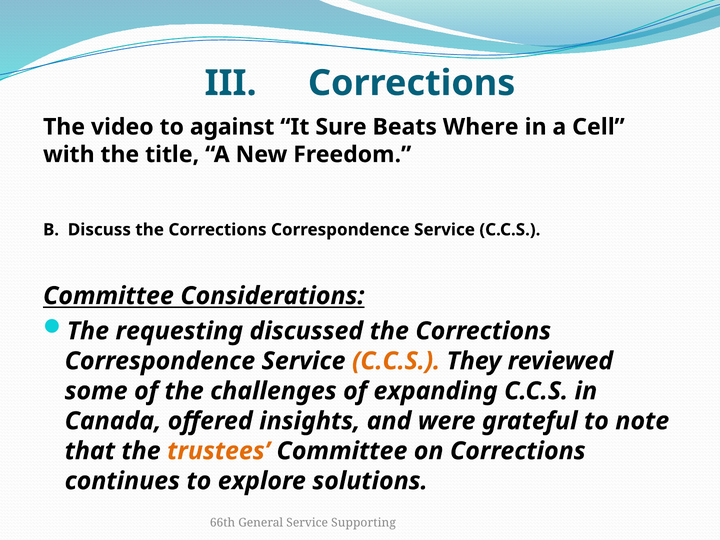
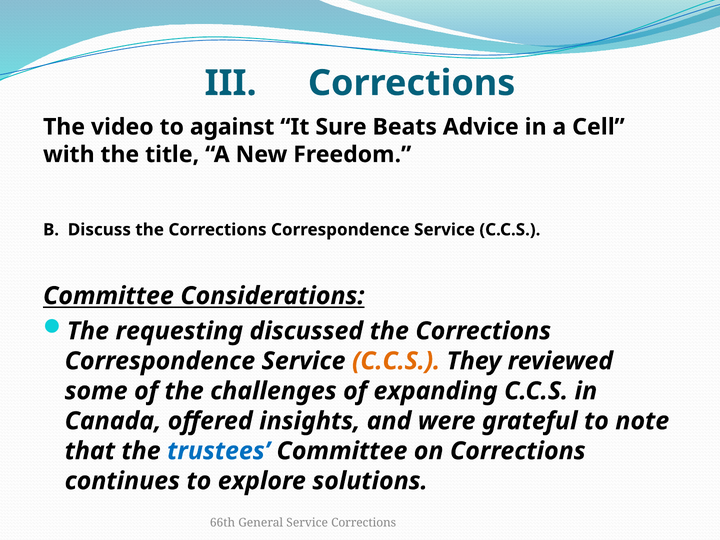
Where: Where -> Advice
trustees colour: orange -> blue
Service Supporting: Supporting -> Corrections
